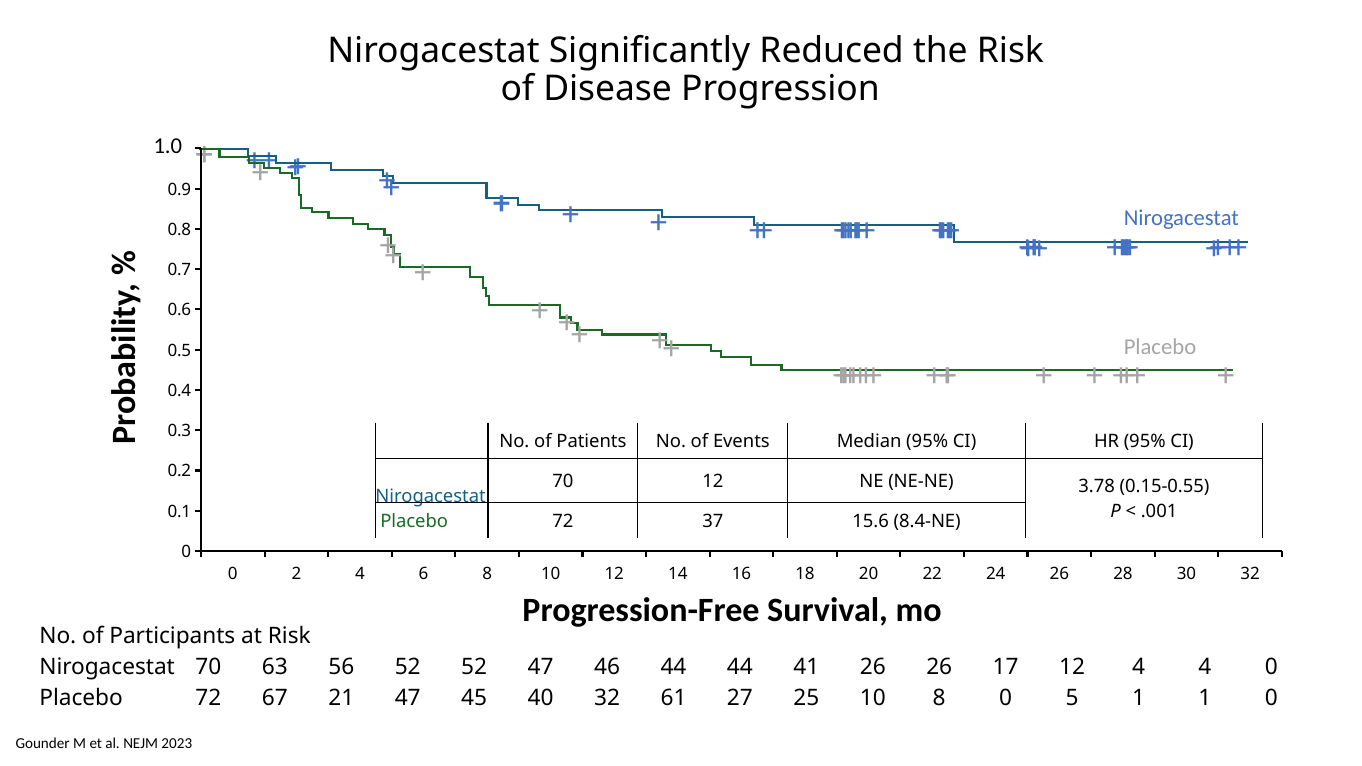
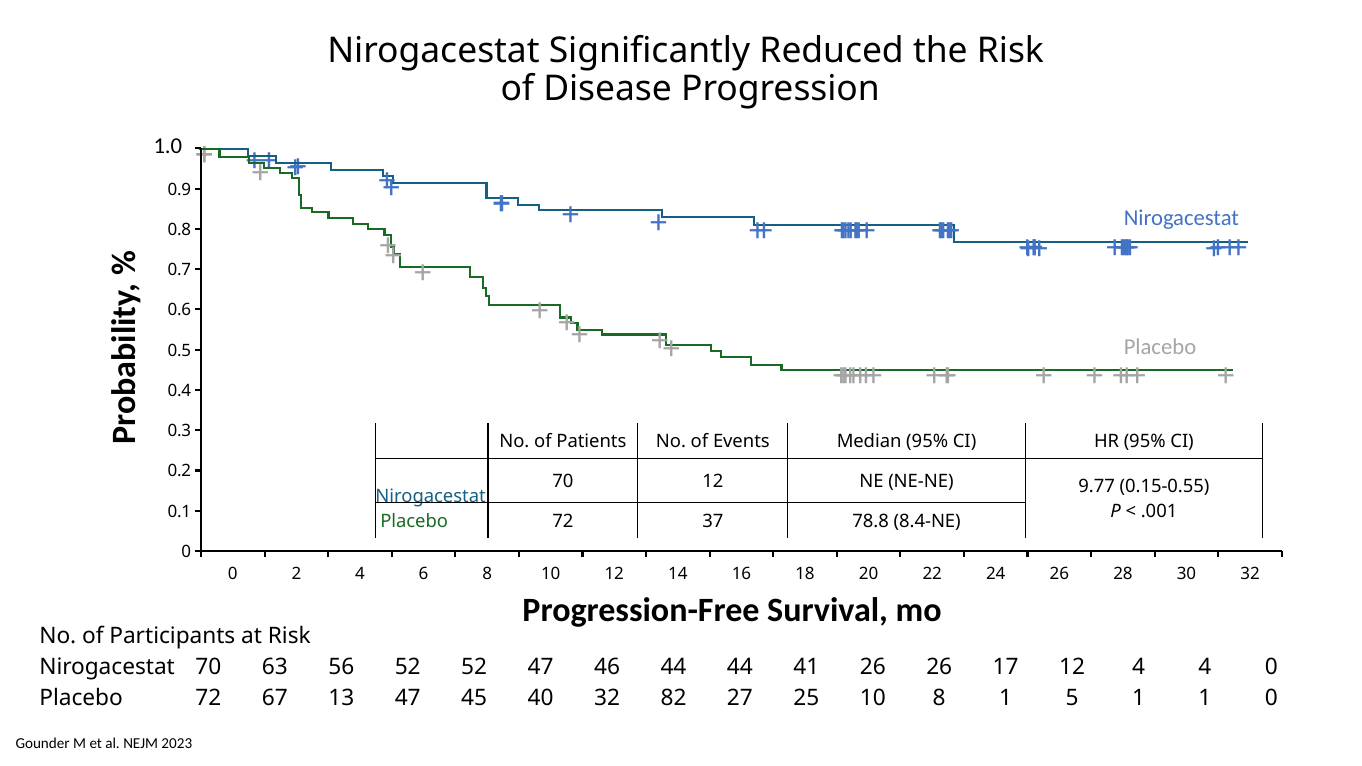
3.78: 3.78 -> 9.77
15.6: 15.6 -> 78.8
21: 21 -> 13
61: 61 -> 82
8 0: 0 -> 1
